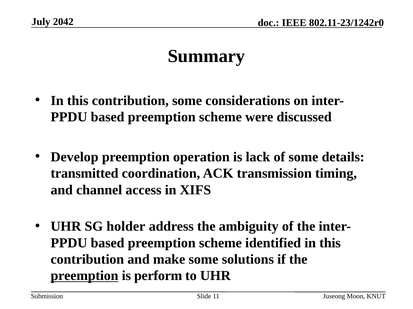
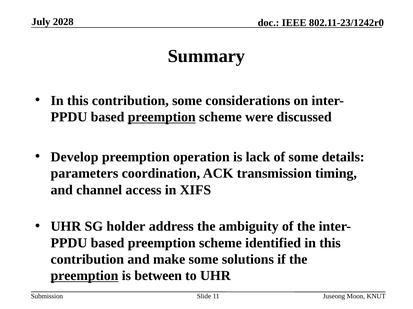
2042: 2042 -> 2028
preemption at (162, 117) underline: none -> present
transmitted: transmitted -> parameters
perform: perform -> between
